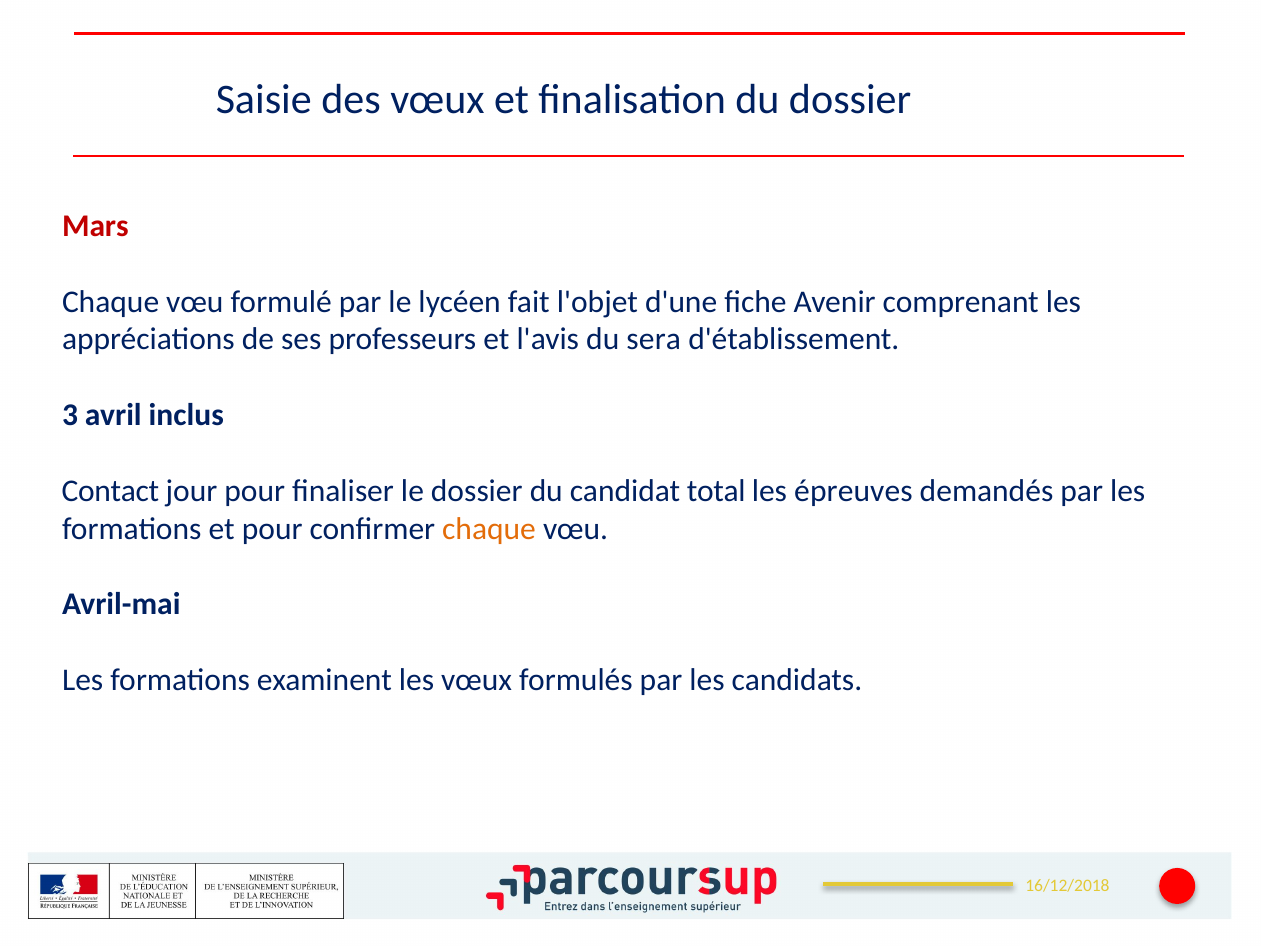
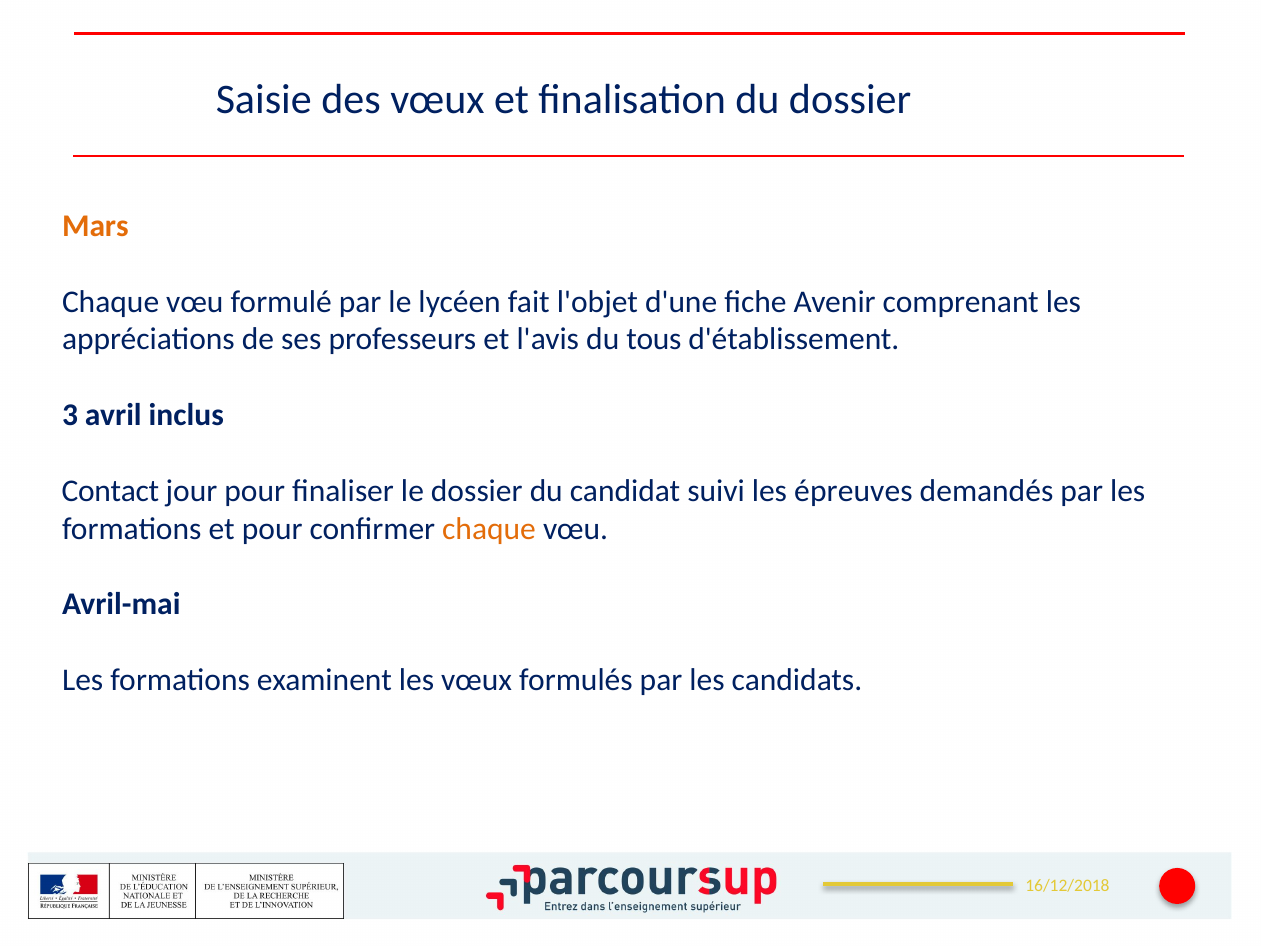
Mars colour: red -> orange
sera: sera -> tous
total: total -> suivi
